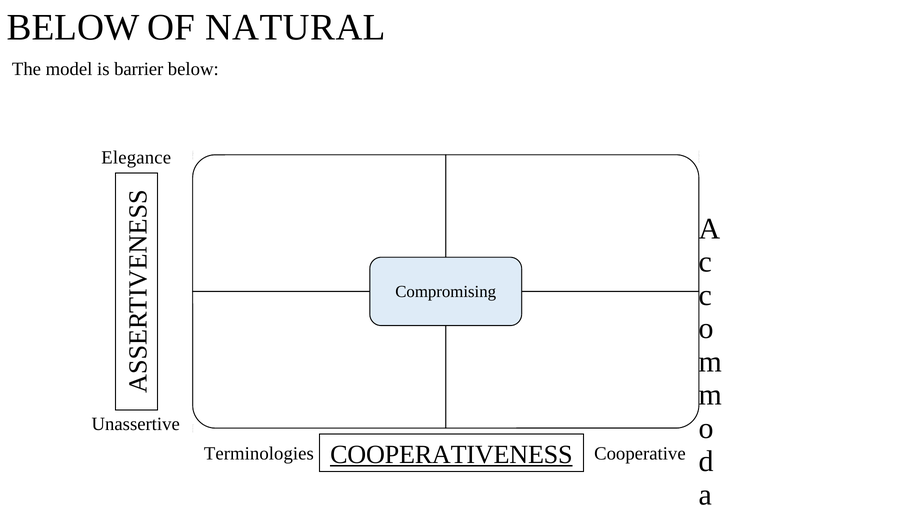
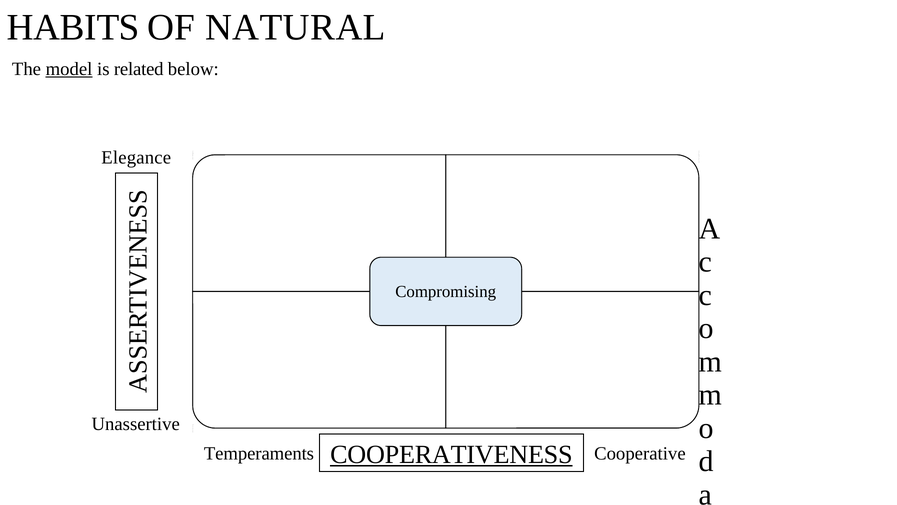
BELOW at (73, 27): BELOW -> HABITS
model underline: none -> present
barrier: barrier -> related
Terminologies: Terminologies -> Temperaments
